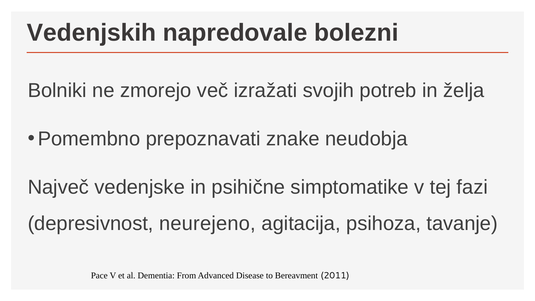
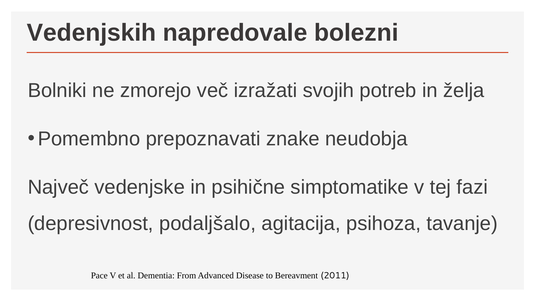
neurejeno: neurejeno -> podaljšalo
